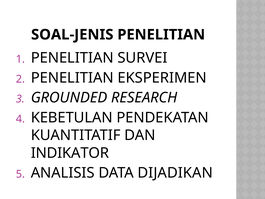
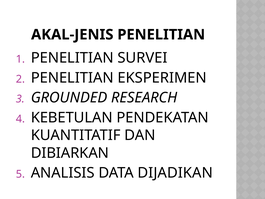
SOAL-JENIS: SOAL-JENIS -> AKAL-JENIS
INDIKATOR: INDIKATOR -> DIBIARKAN
